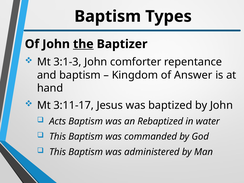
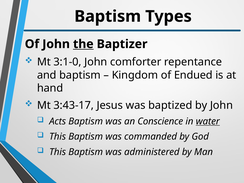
3:1-3: 3:1-3 -> 3:1-0
Answer: Answer -> Endued
3:11-17: 3:11-17 -> 3:43-17
Rebaptized: Rebaptized -> Conscience
water underline: none -> present
